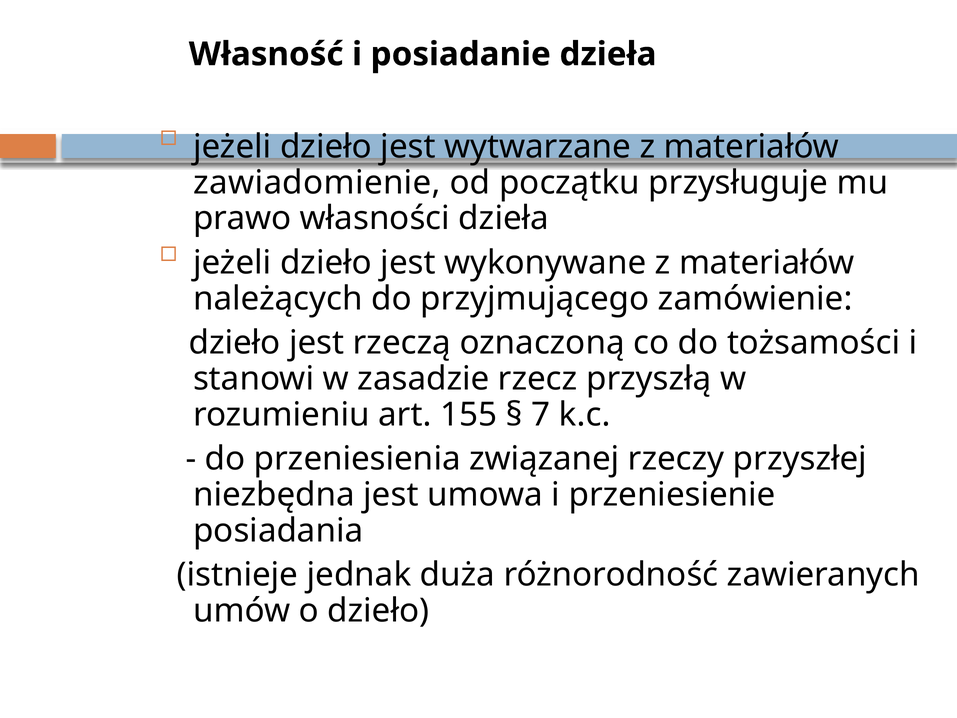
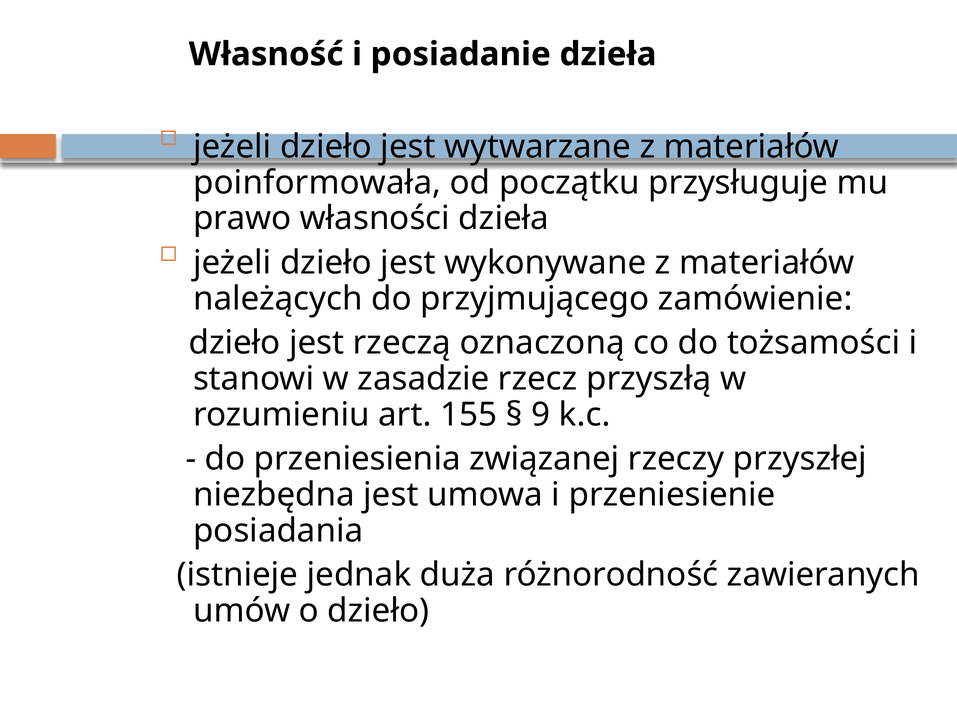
zawiadomienie: zawiadomienie -> poinformowała
7: 7 -> 9
